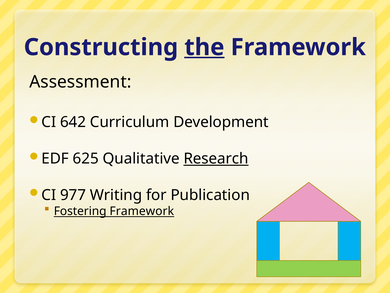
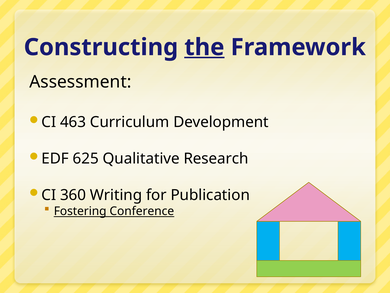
642: 642 -> 463
Research underline: present -> none
977: 977 -> 360
Fostering Framework: Framework -> Conference
